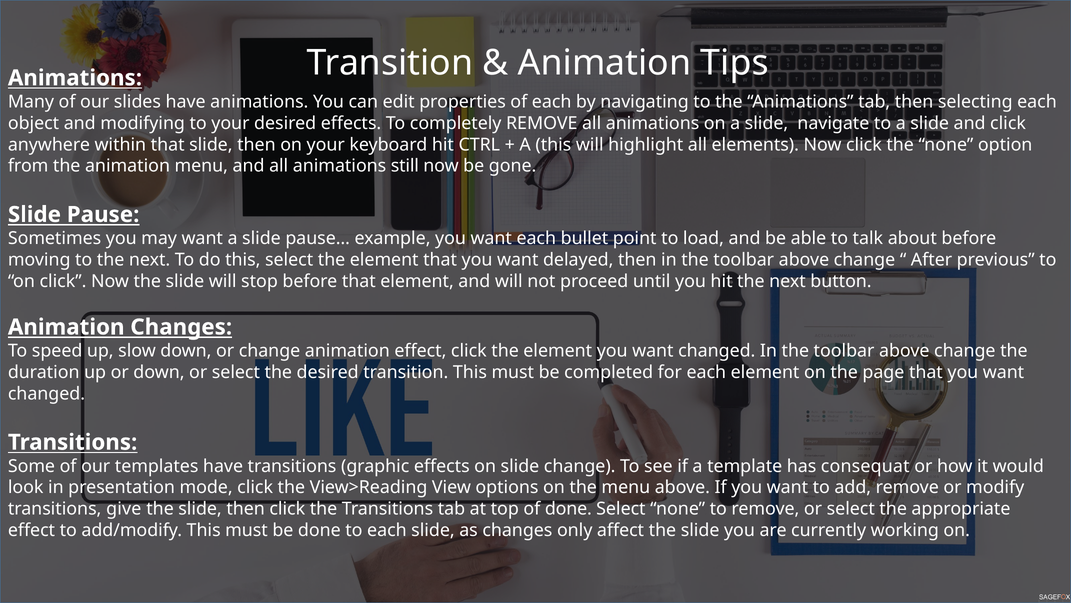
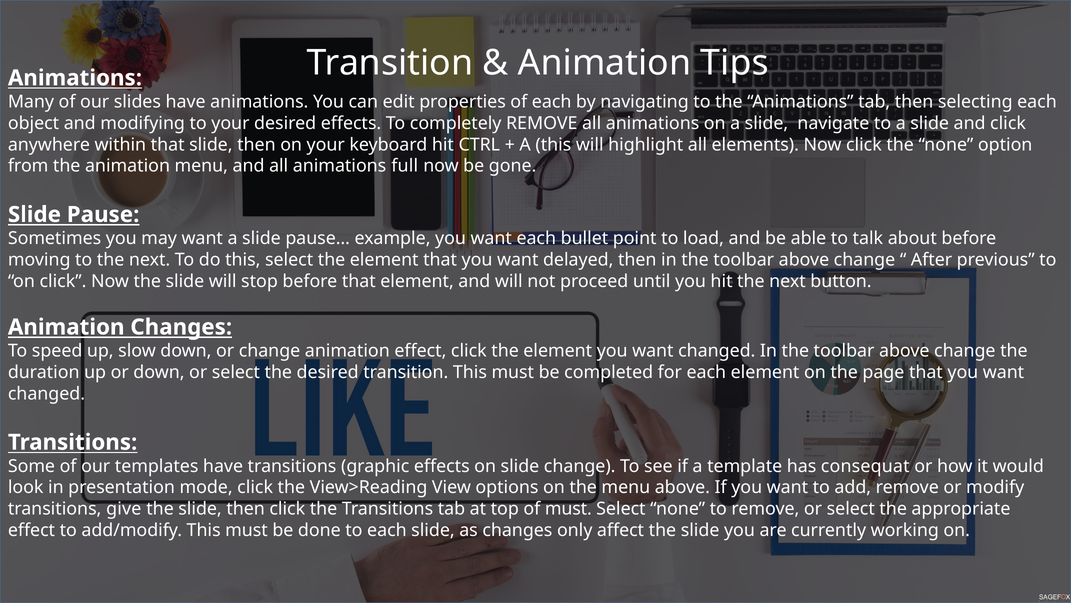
still: still -> full
of done: done -> must
